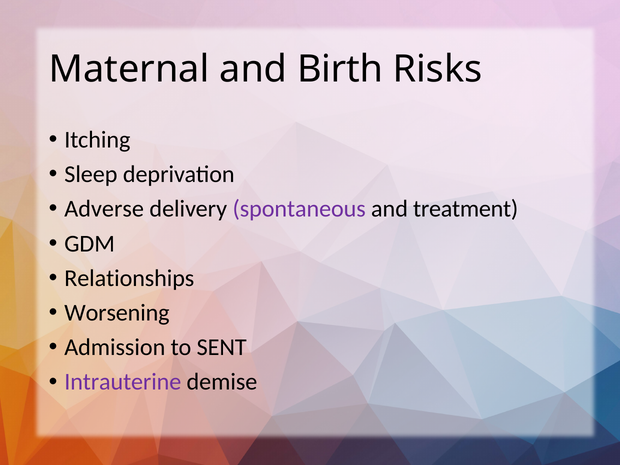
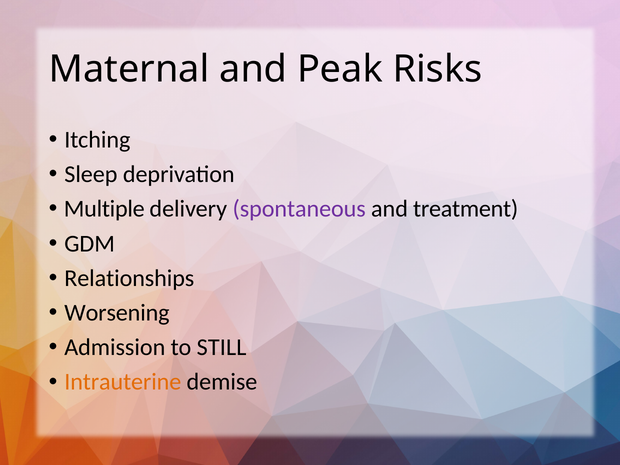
Birth: Birth -> Peak
Adverse: Adverse -> Multiple
SENT: SENT -> STILL
Intrauterine colour: purple -> orange
